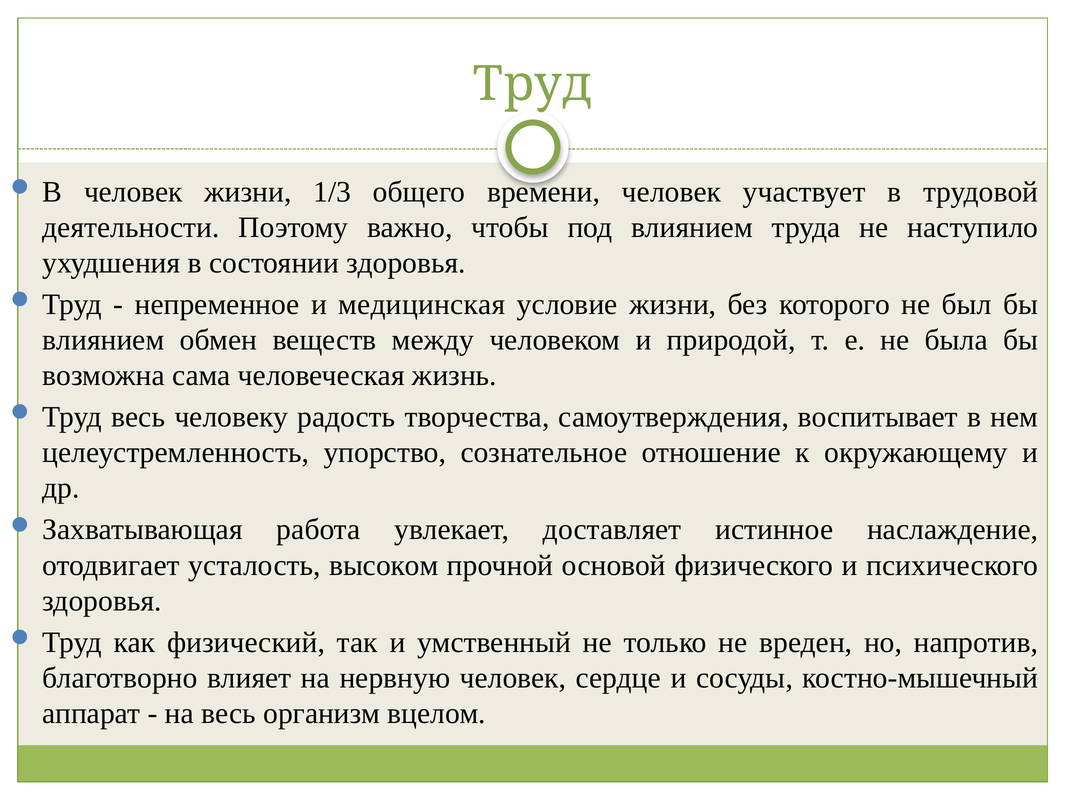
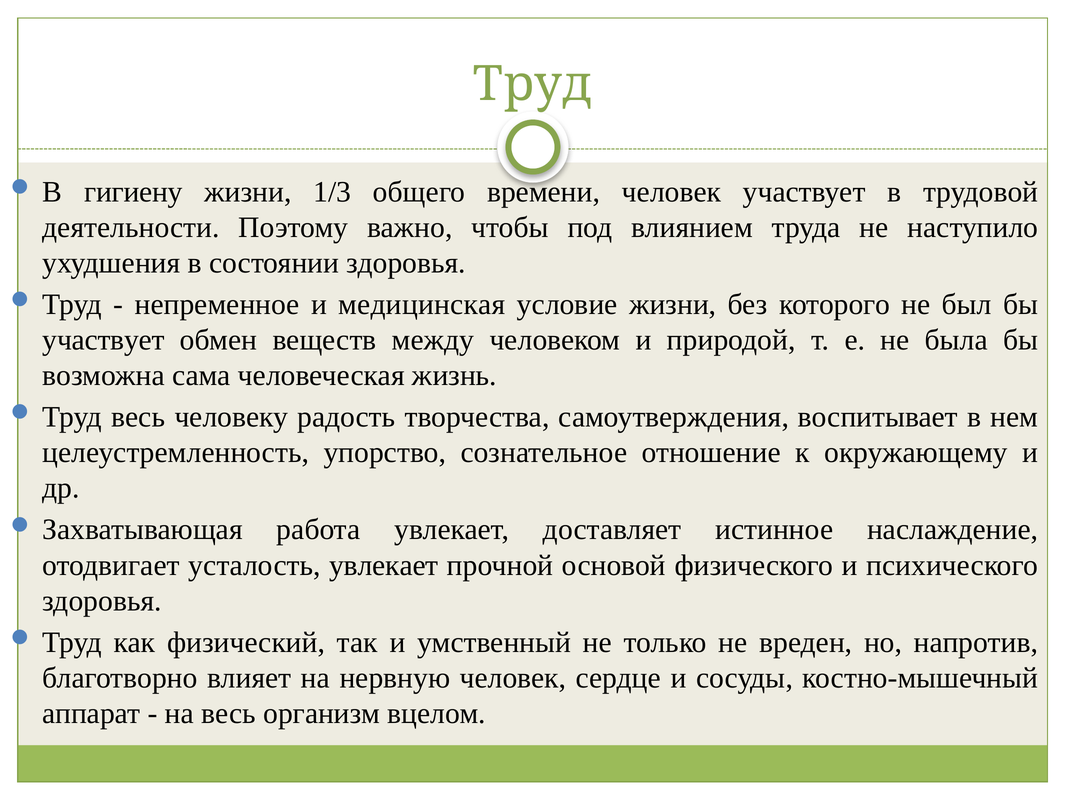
В человек: человек -> гигиену
влиянием at (103, 340): влиянием -> участвует
усталость высоком: высоком -> увлекает
